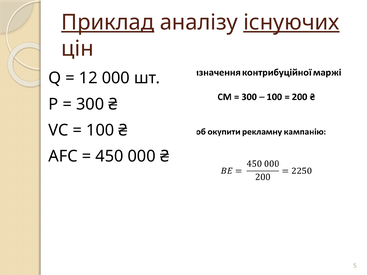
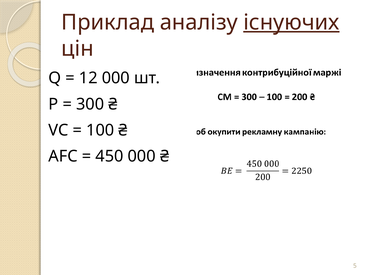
Приклад underline: present -> none
